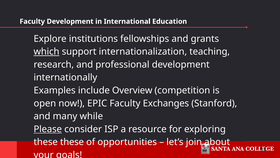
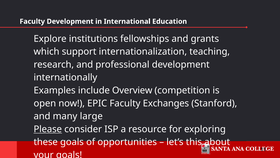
which underline: present -> none
while: while -> large
these these: these -> goals
join: join -> this
